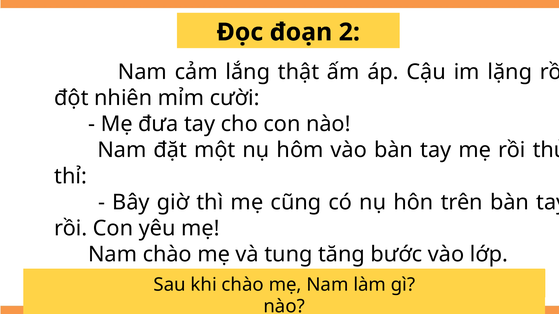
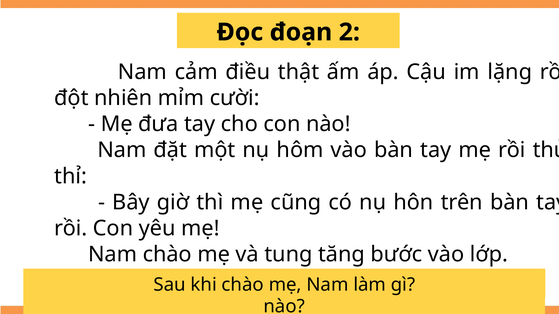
lắng: lắng -> điều
